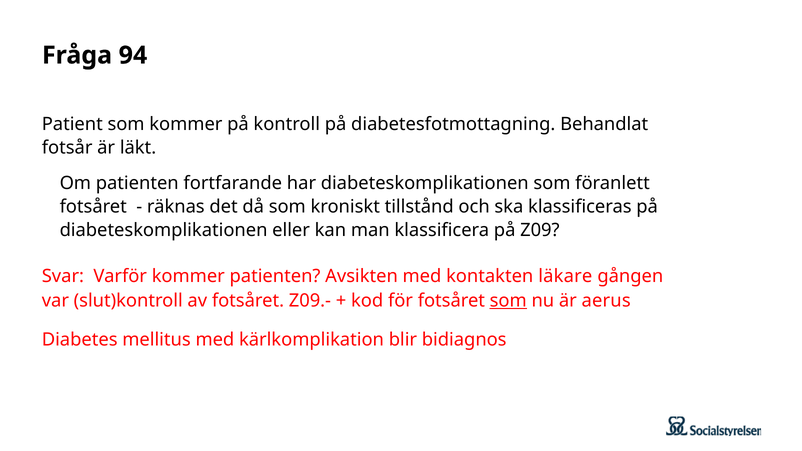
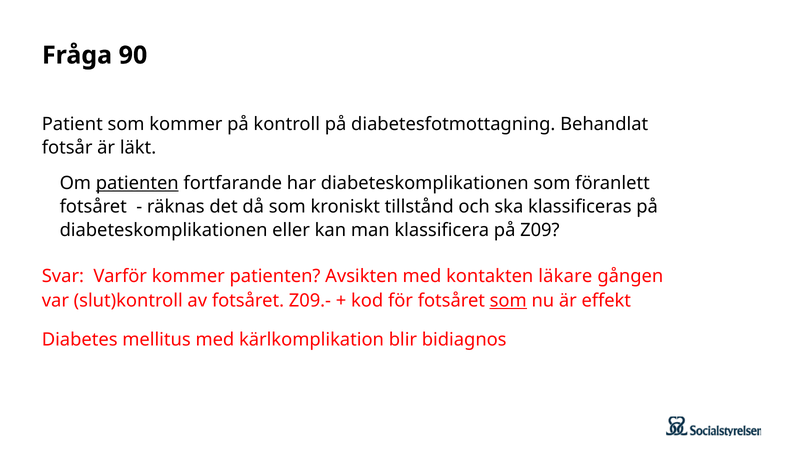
94: 94 -> 90
patienten at (137, 183) underline: none -> present
aerus: aerus -> effekt
